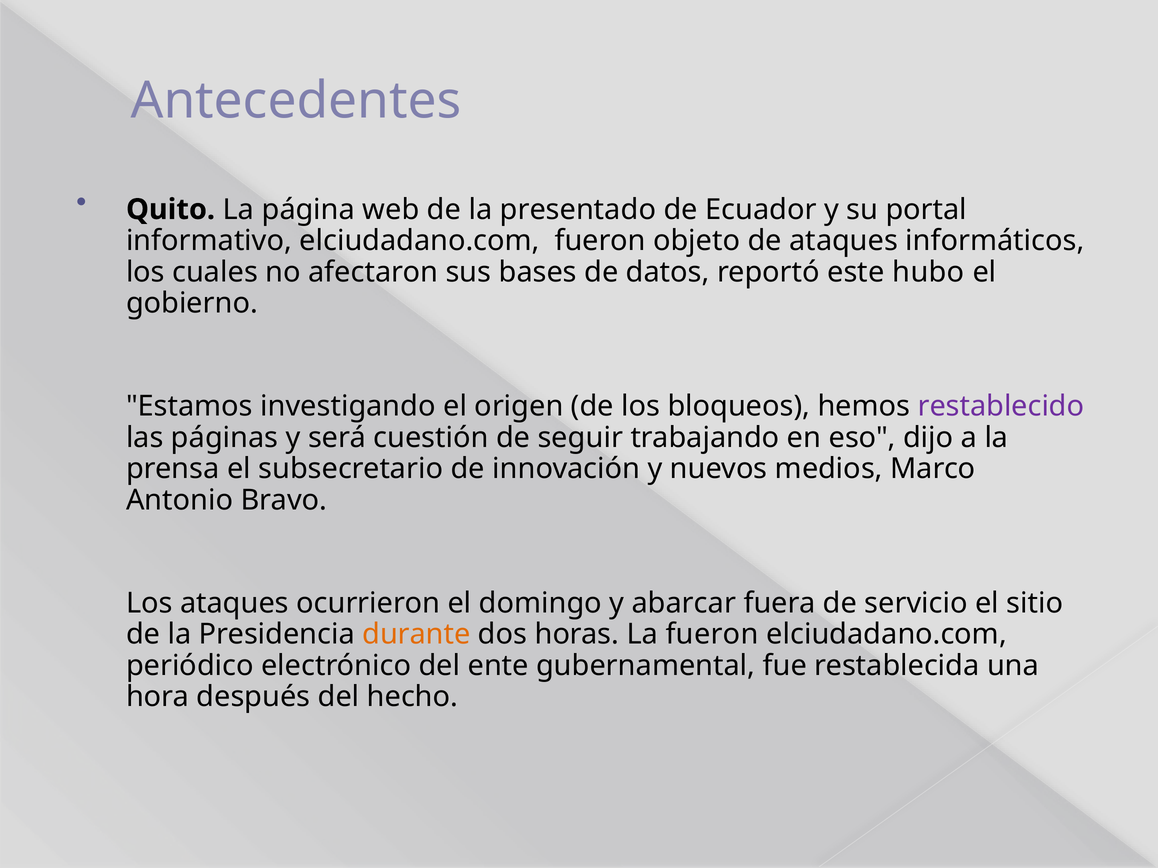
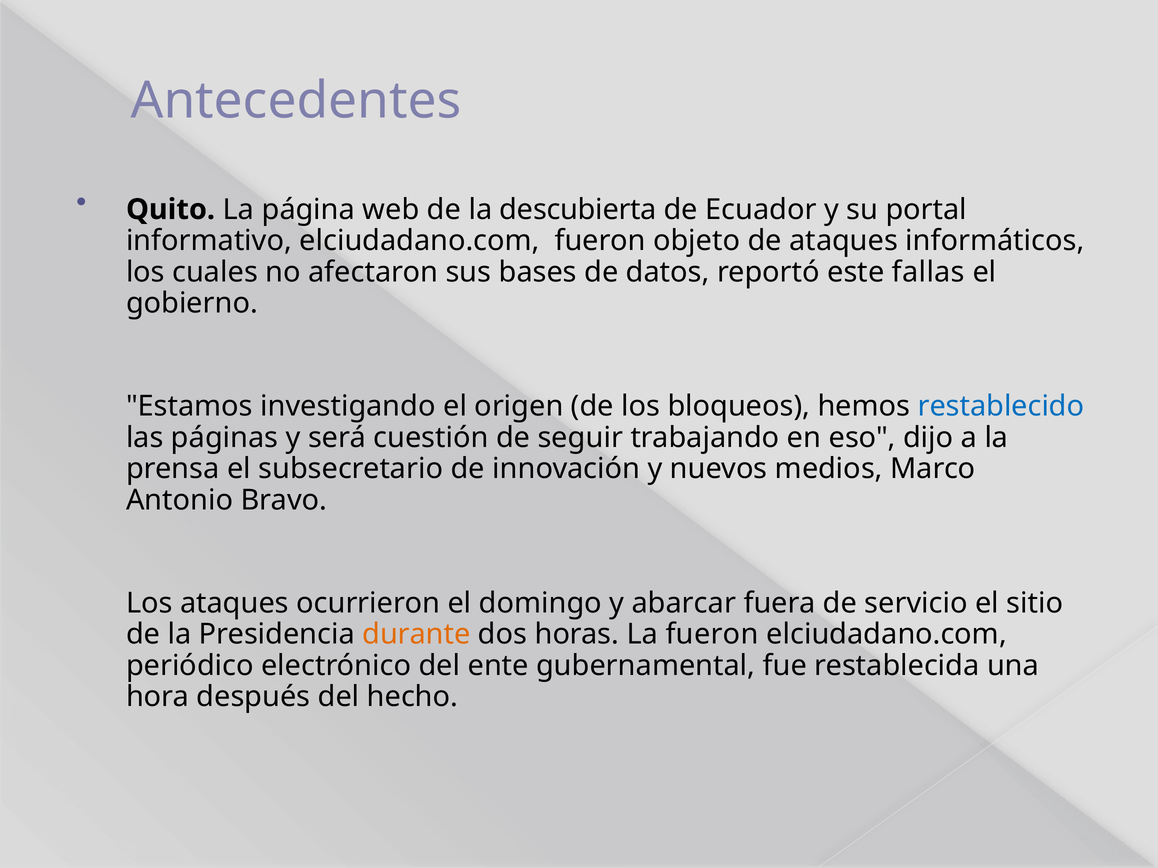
presentado: presentado -> descubierta
hubo: hubo -> fallas
restablecido colour: purple -> blue
